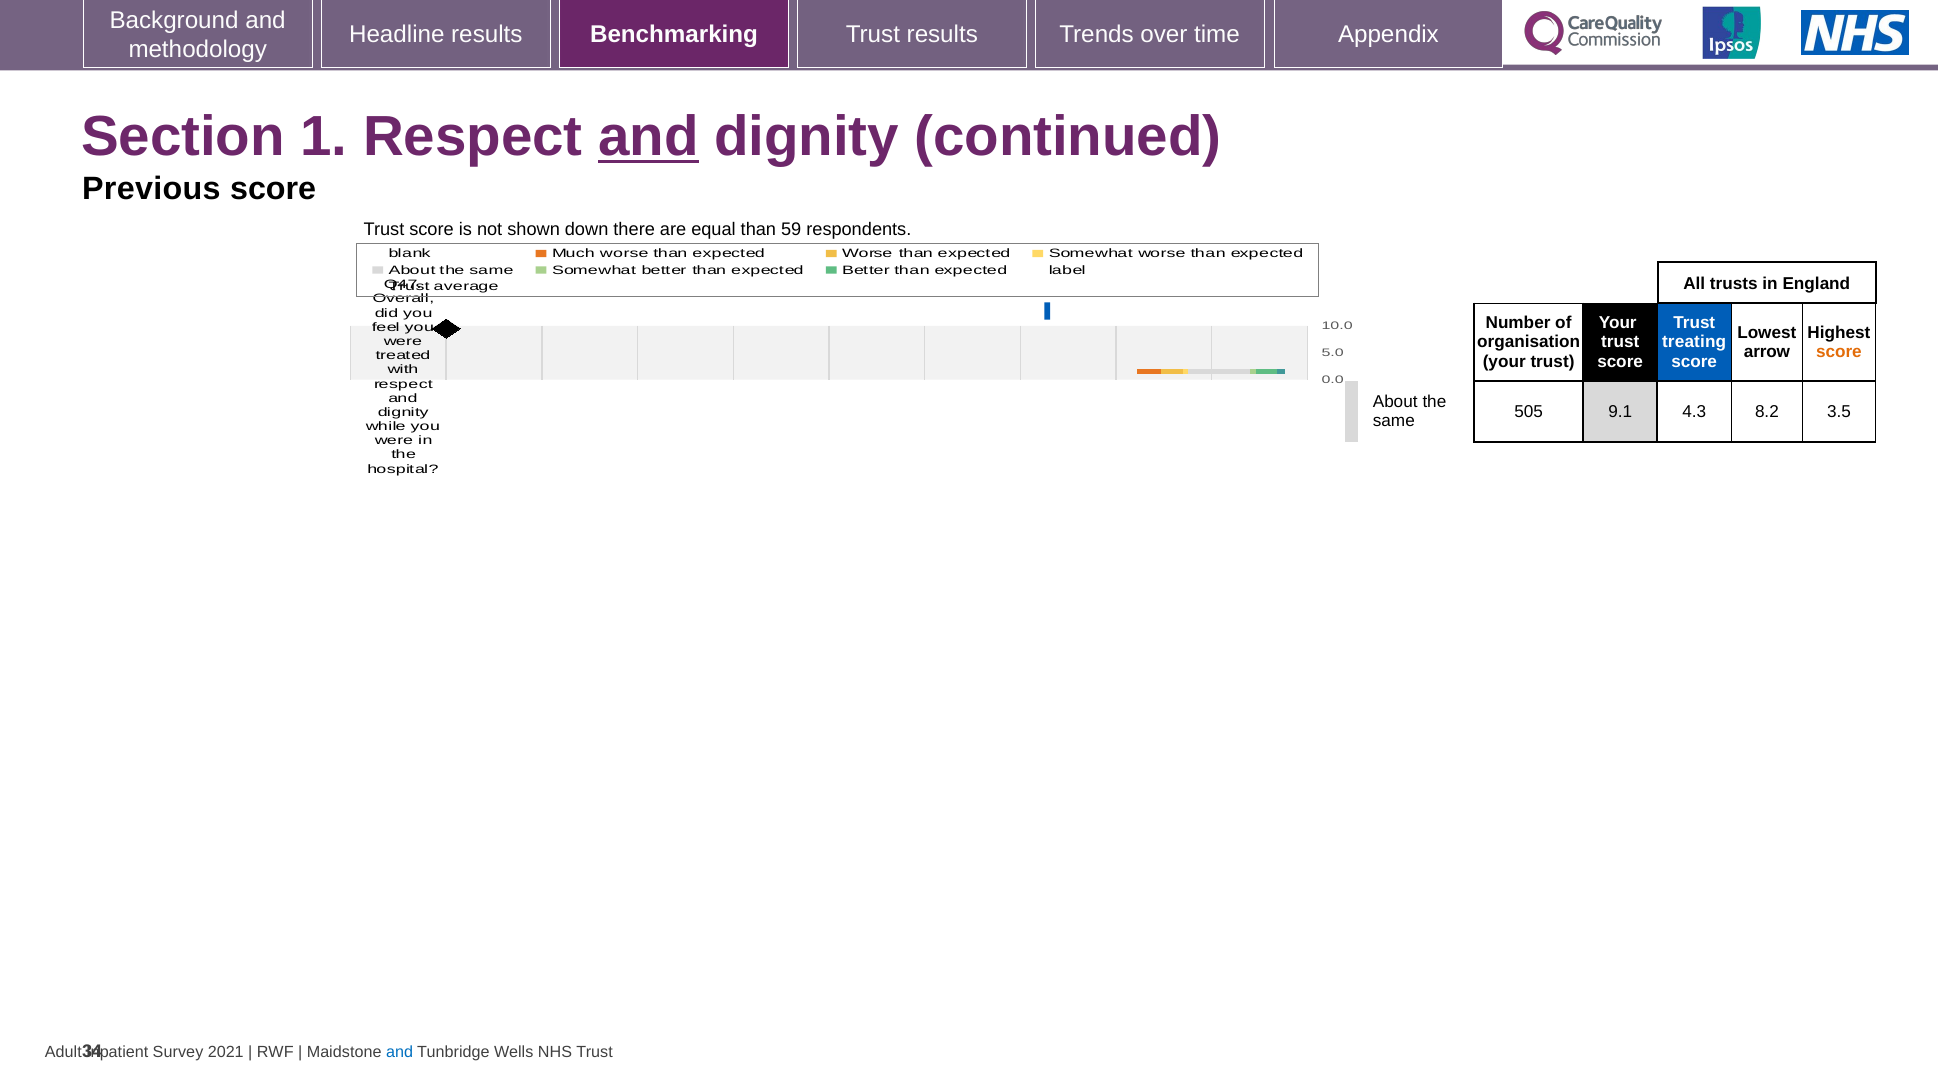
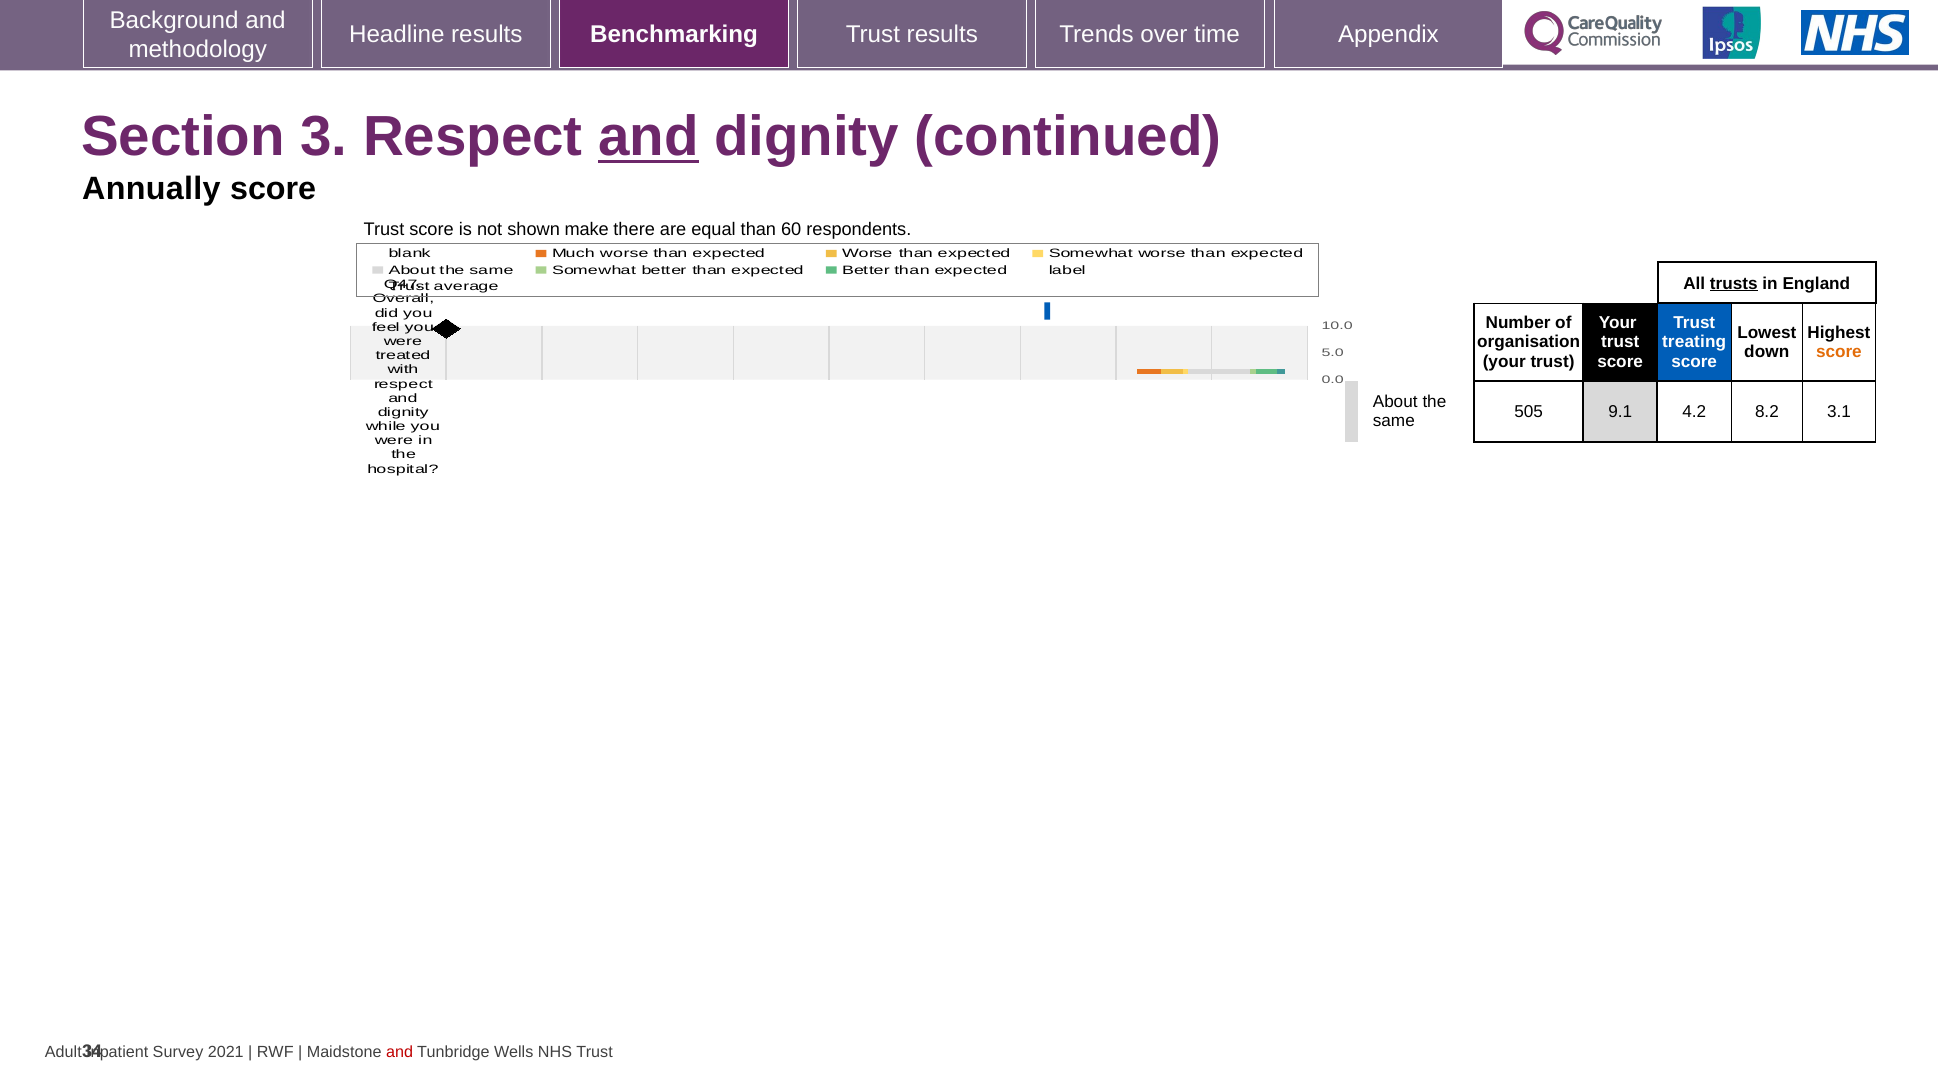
1: 1 -> 3
Previous: Previous -> Annually
down: down -> make
59: 59 -> 60
trusts underline: none -> present
arrow: arrow -> down
4.3: 4.3 -> 4.2
3.5: 3.5 -> 3.1
and at (400, 1052) colour: blue -> red
